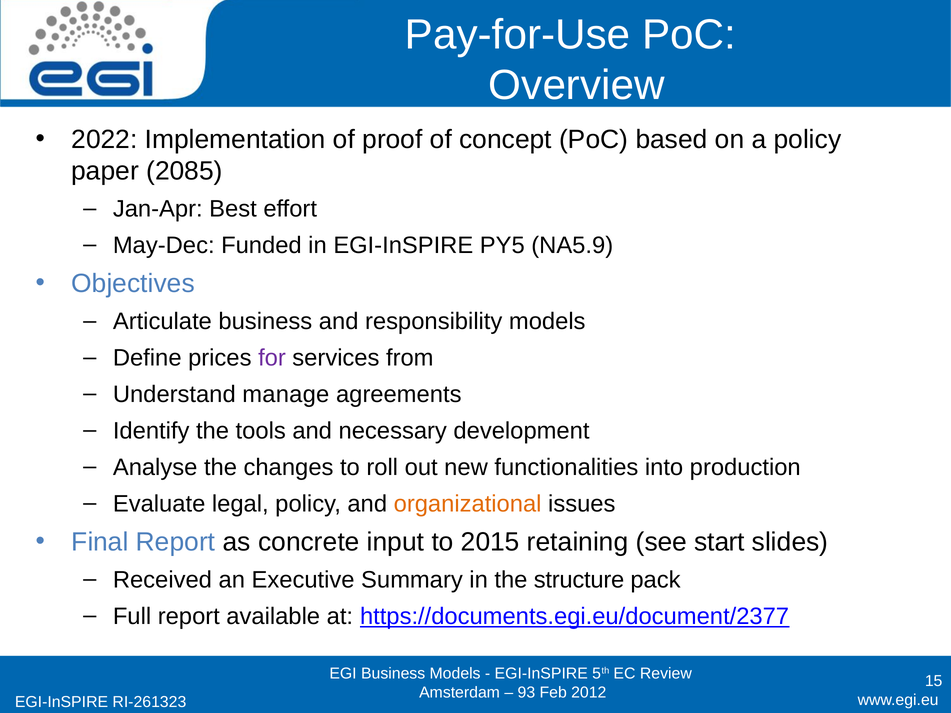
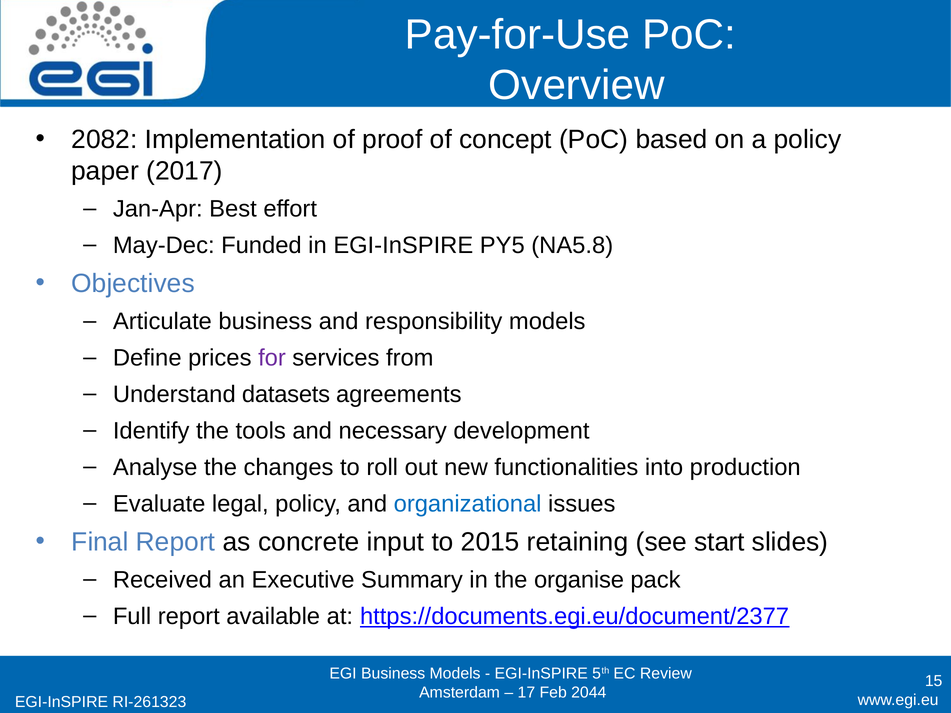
2022: 2022 -> 2082
2085: 2085 -> 2017
NA5.9: NA5.9 -> NA5.8
manage: manage -> datasets
organizational colour: orange -> blue
structure: structure -> organise
93: 93 -> 17
2012: 2012 -> 2044
